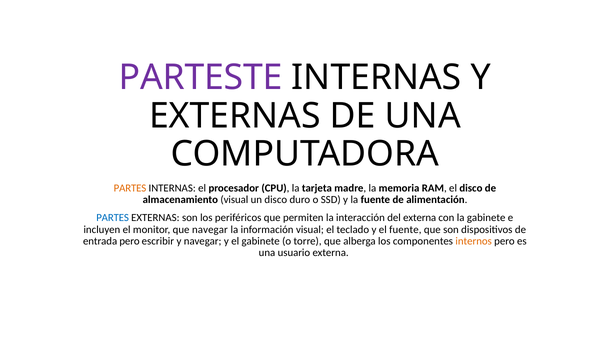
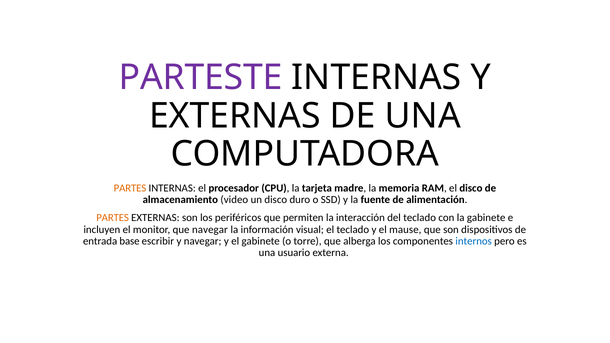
almacenamiento visual: visual -> video
PARTES at (113, 218) colour: blue -> orange
del externa: externa -> teclado
el fuente: fuente -> mause
entrada pero: pero -> base
internos colour: orange -> blue
